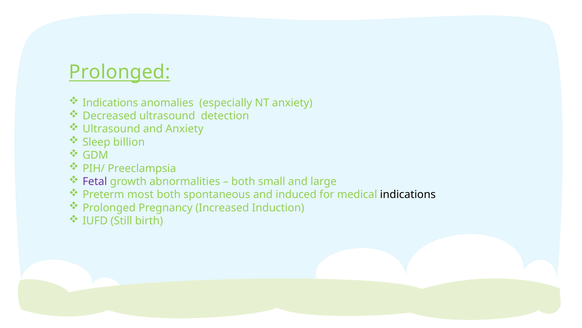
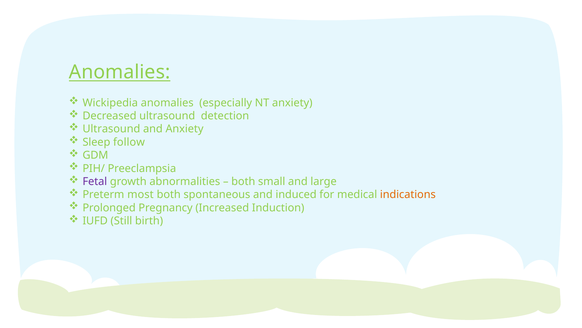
Prolonged at (120, 72): Prolonged -> Anomalies
Indications at (110, 103): Indications -> Wickipedia
billion: billion -> follow
indications at (408, 194) colour: black -> orange
